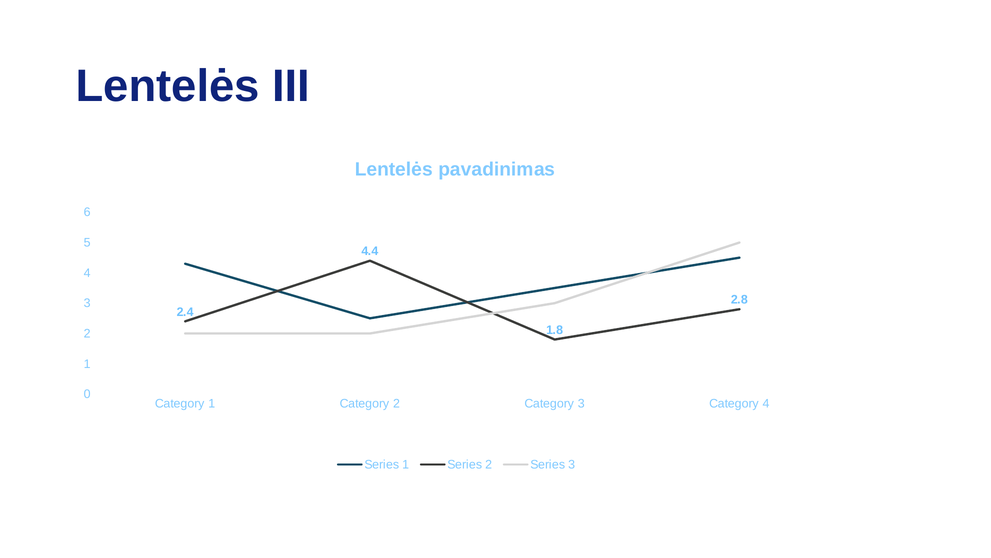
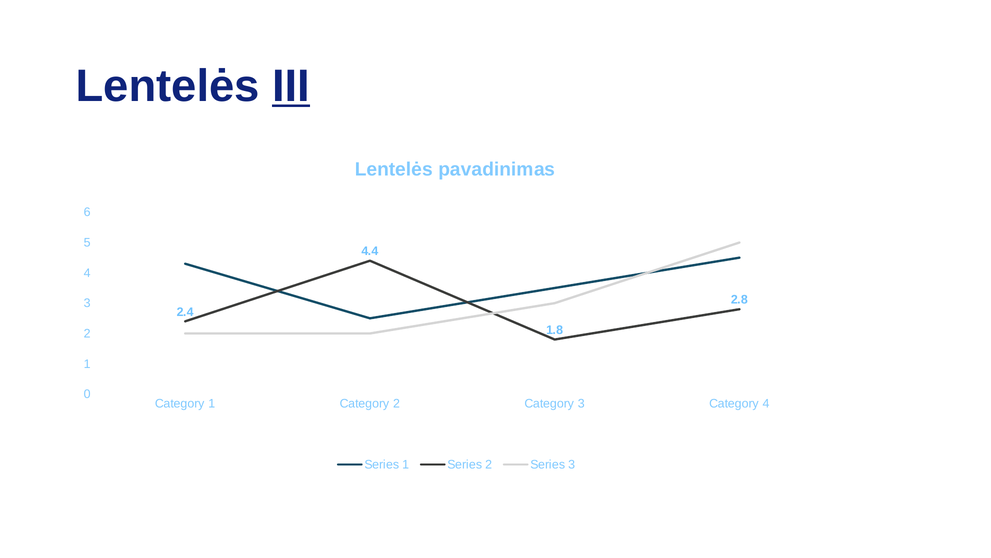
III underline: none -> present
